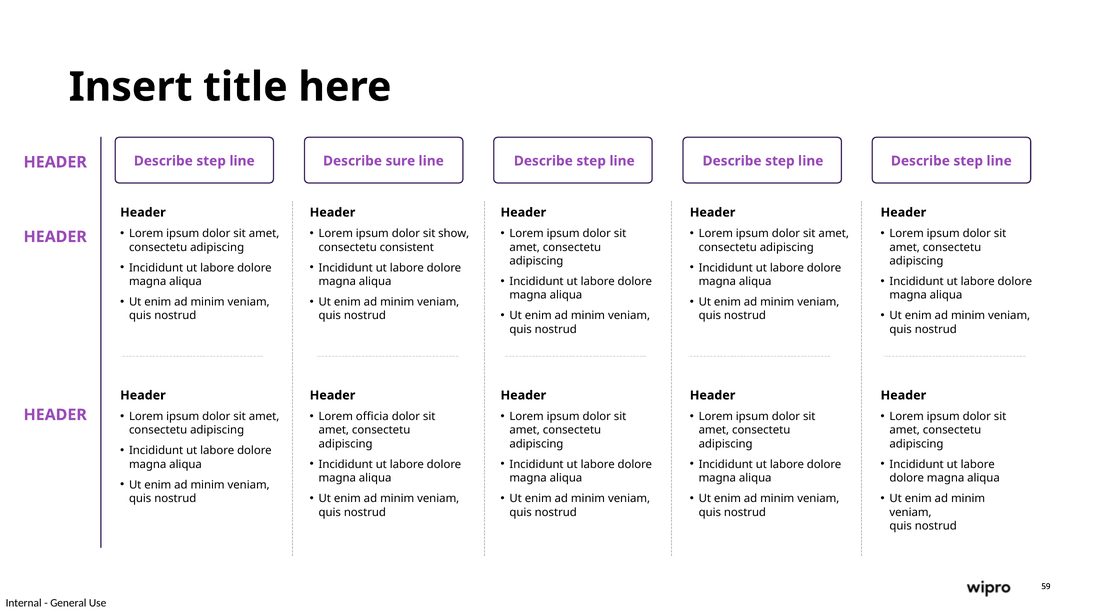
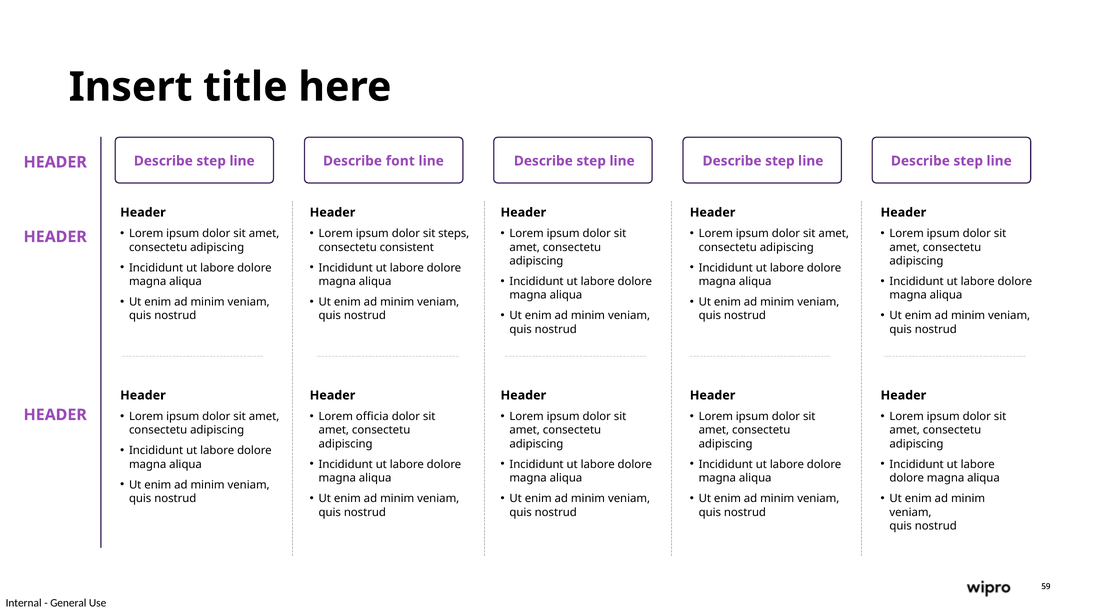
sure: sure -> font
show: show -> steps
